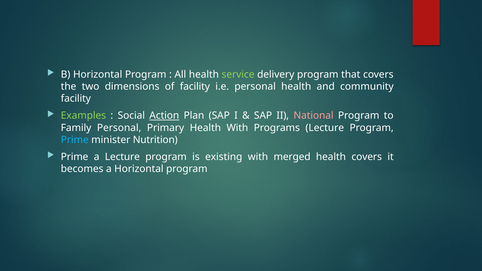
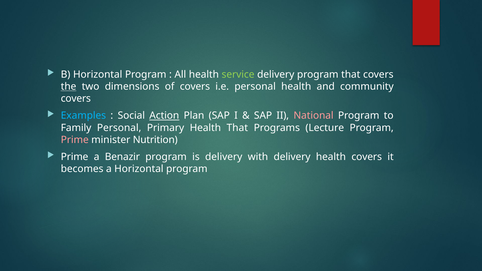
the underline: none -> present
of facility: facility -> covers
facility at (76, 99): facility -> covers
Examples colour: light green -> light blue
Health With: With -> That
Prime at (75, 140) colour: light blue -> pink
a Lecture: Lecture -> Benazir
is existing: existing -> delivery
with merged: merged -> delivery
